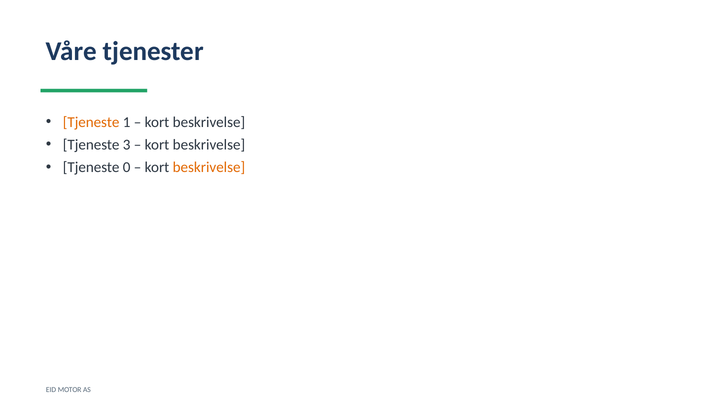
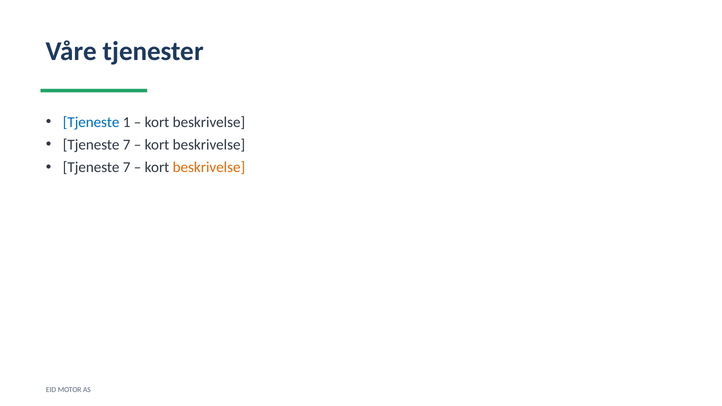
Tjeneste at (91, 122) colour: orange -> blue
3 at (127, 145): 3 -> 7
0 at (127, 167): 0 -> 7
